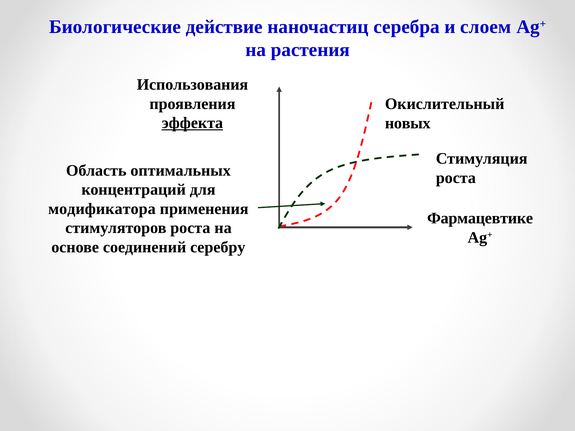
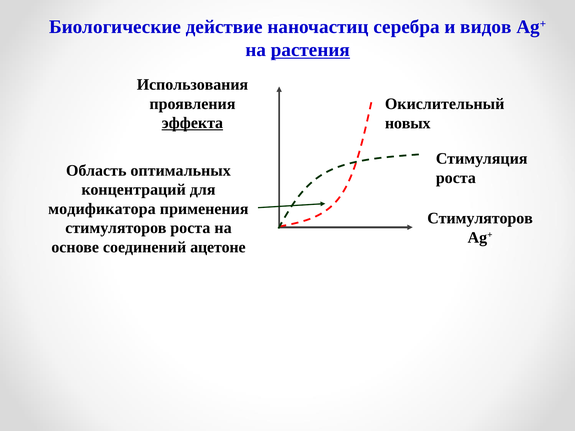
слоем: слоем -> видов
растения underline: none -> present
Фармацевтике at (480, 218): Фармацевтике -> Стимуляторов
серебру: серебру -> ацетоне
